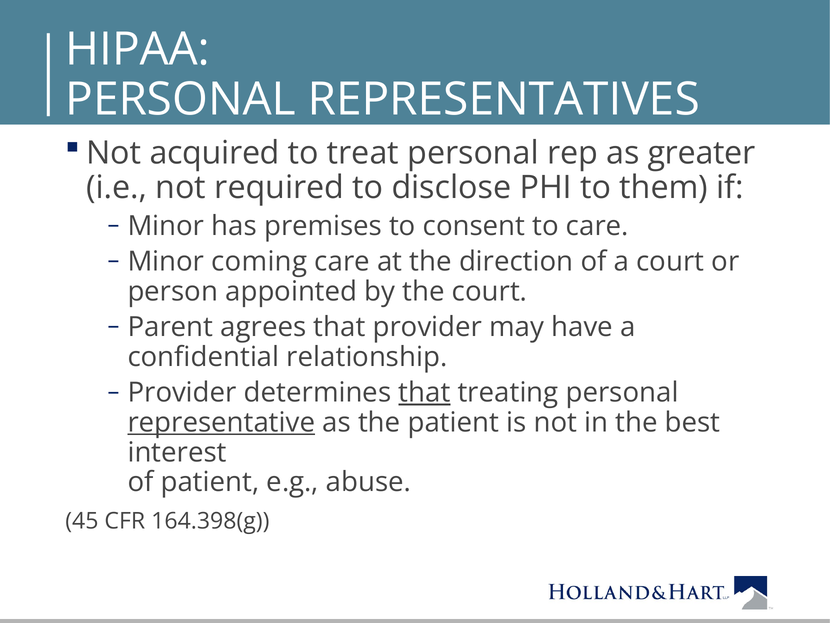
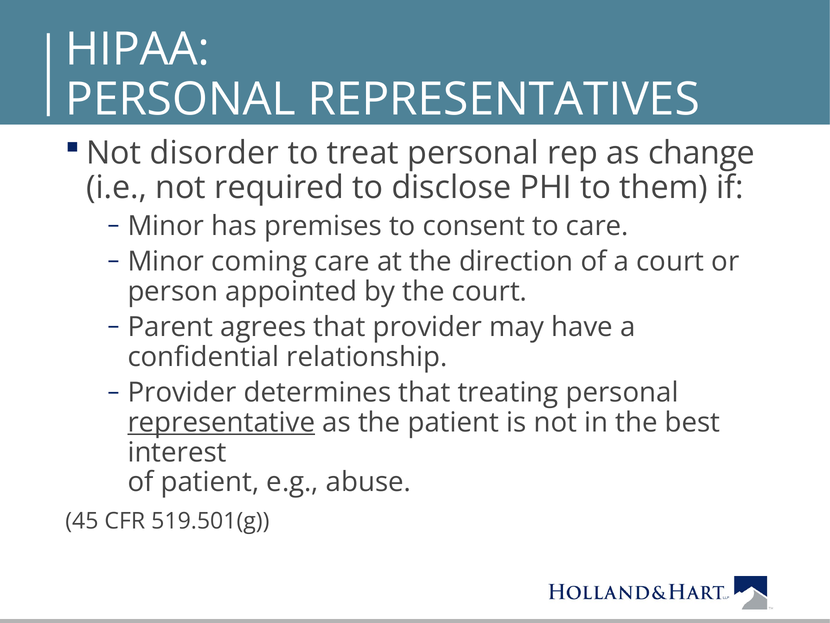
acquired: acquired -> disorder
greater: greater -> change
that at (424, 392) underline: present -> none
164.398(g: 164.398(g -> 519.501(g
